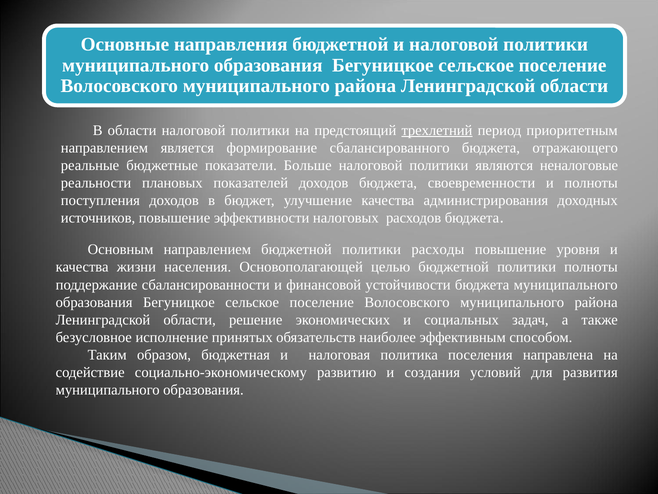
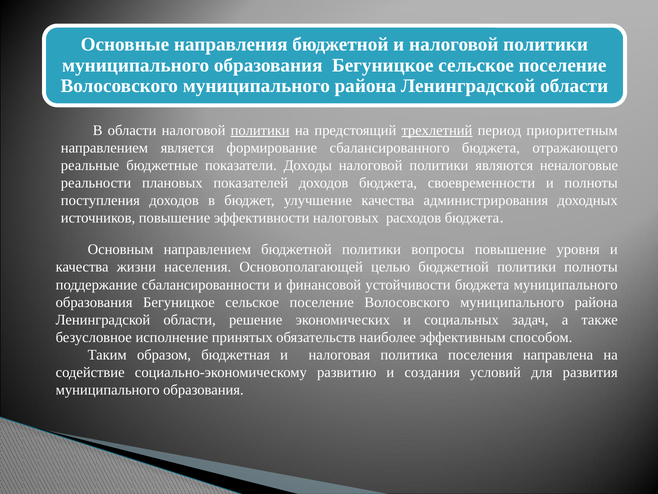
политики at (260, 130) underline: none -> present
Больше: Больше -> Доходы
расходы: расходы -> вопросы
